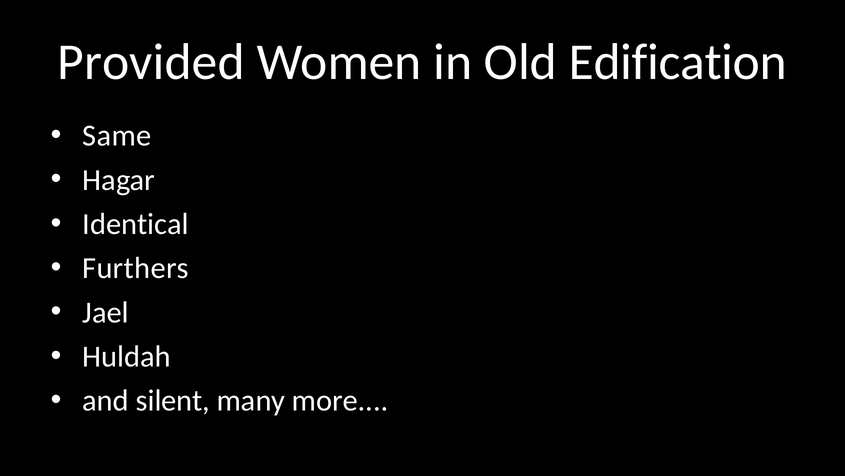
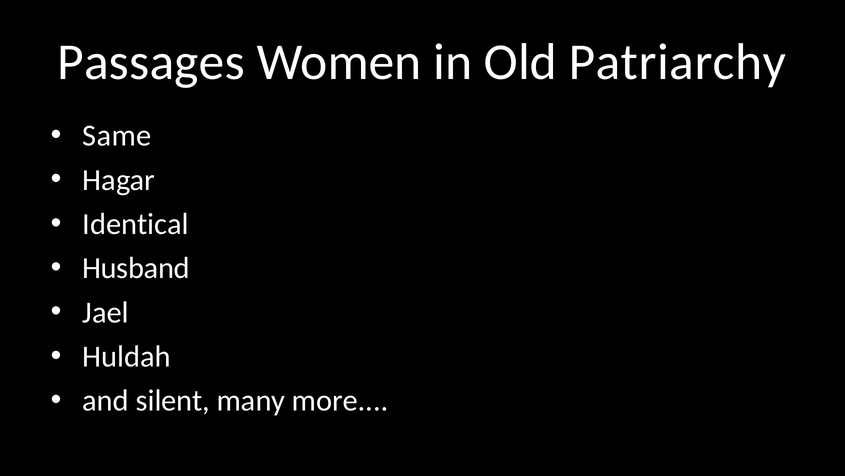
Provided: Provided -> Passages
Edification: Edification -> Patriarchy
Furthers: Furthers -> Husband
